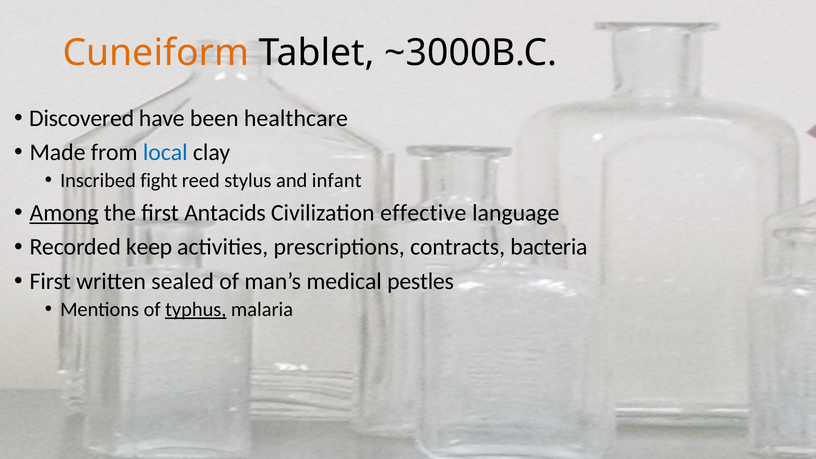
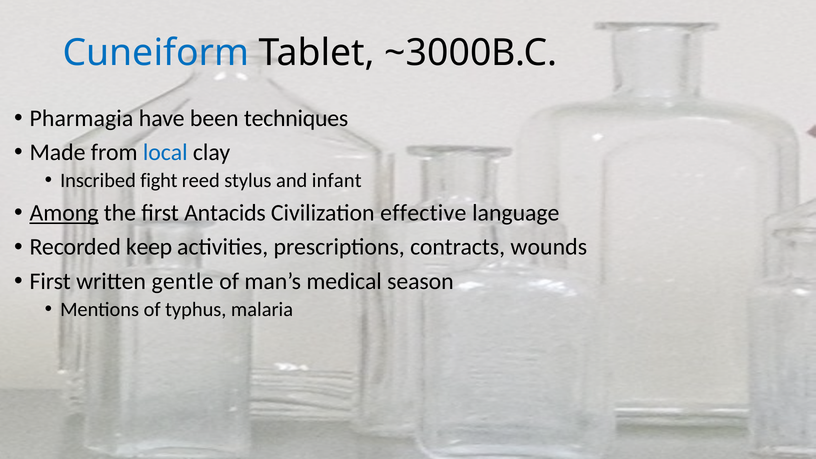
Cuneiform colour: orange -> blue
Discovered: Discovered -> Pharmagia
healthcare: healthcare -> techniques
bacteria: bacteria -> wounds
sealed: sealed -> gentle
pestles: pestles -> season
typhus underline: present -> none
